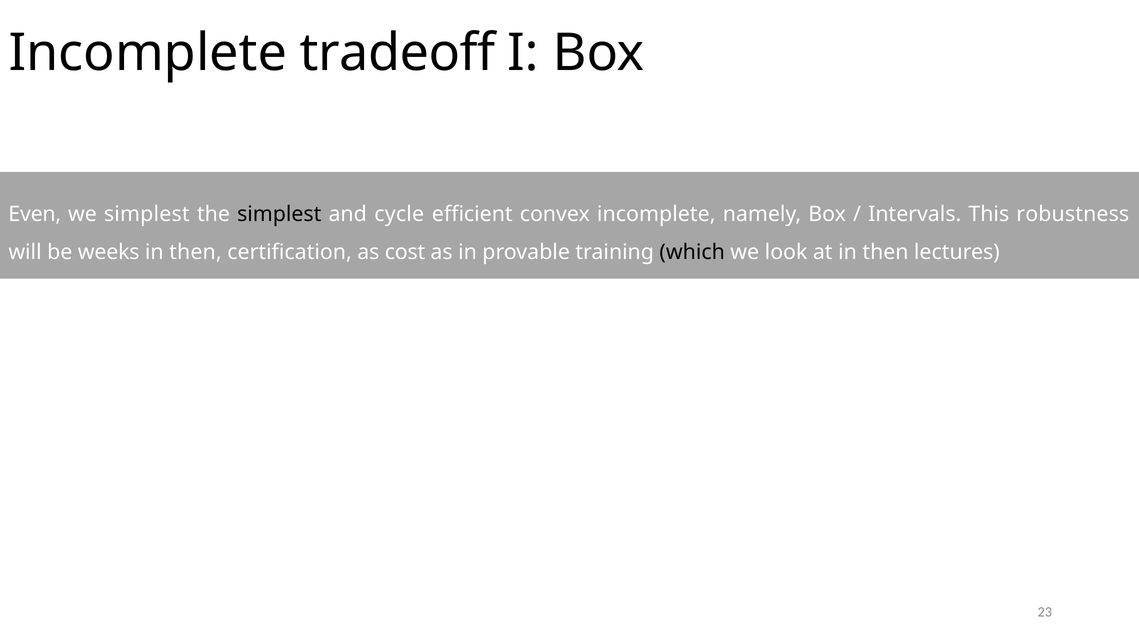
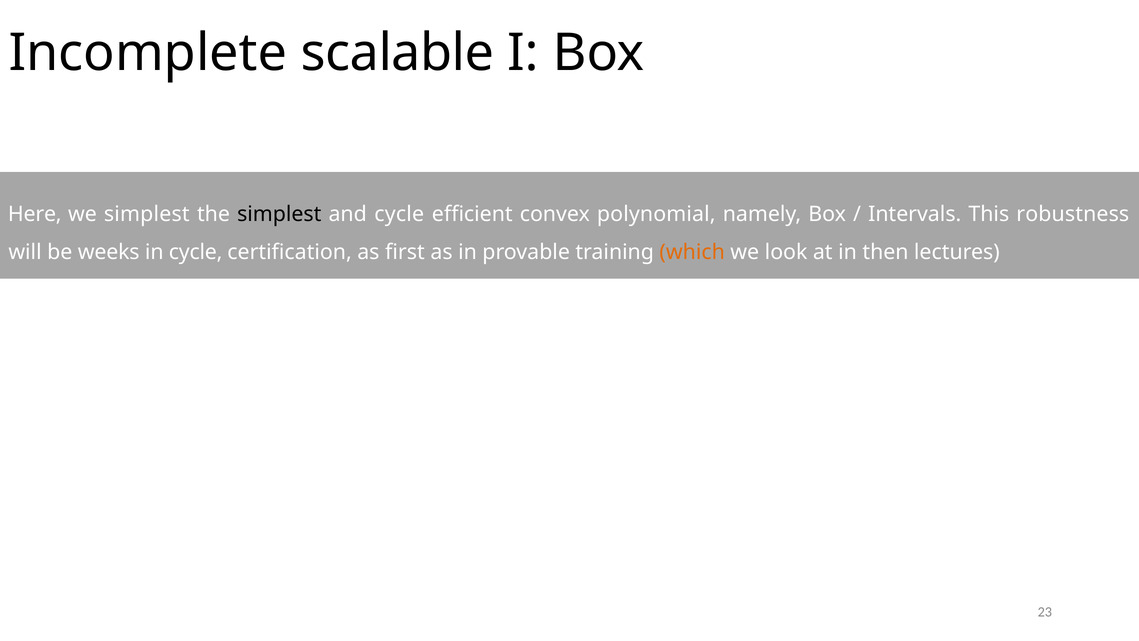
tradeoff: tradeoff -> scalable
Even: Even -> Here
convex incomplete: incomplete -> polynomial
then at (195, 252): then -> cycle
cost: cost -> first
which colour: black -> orange
